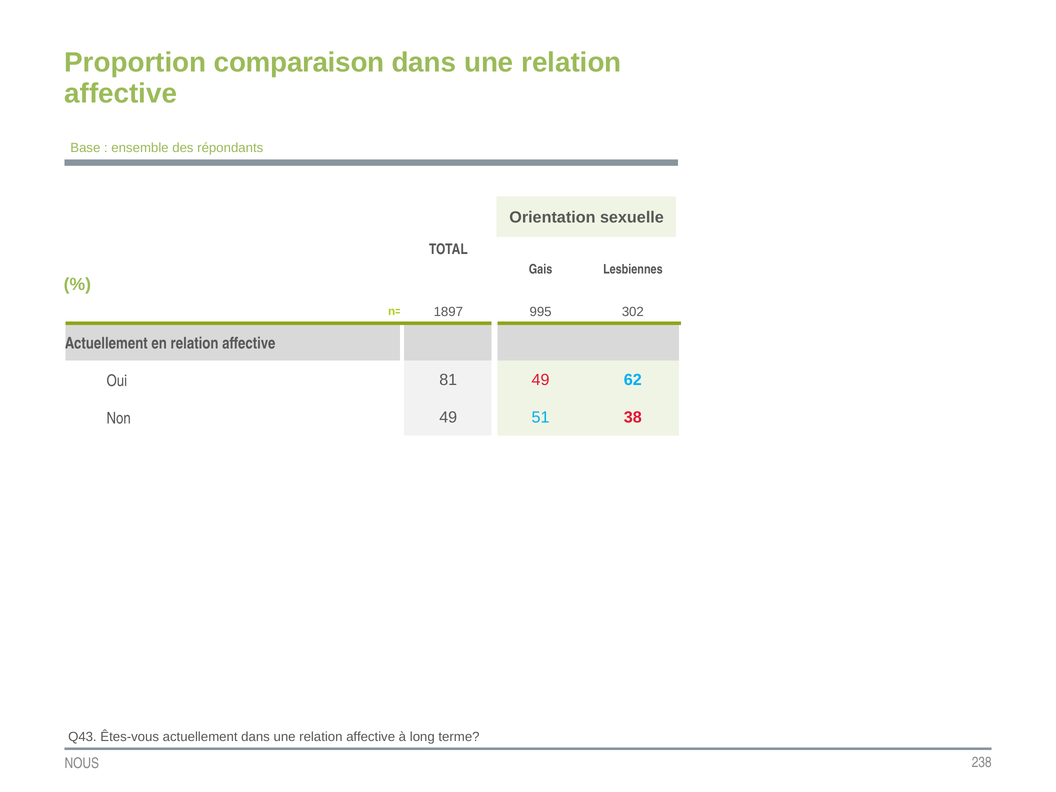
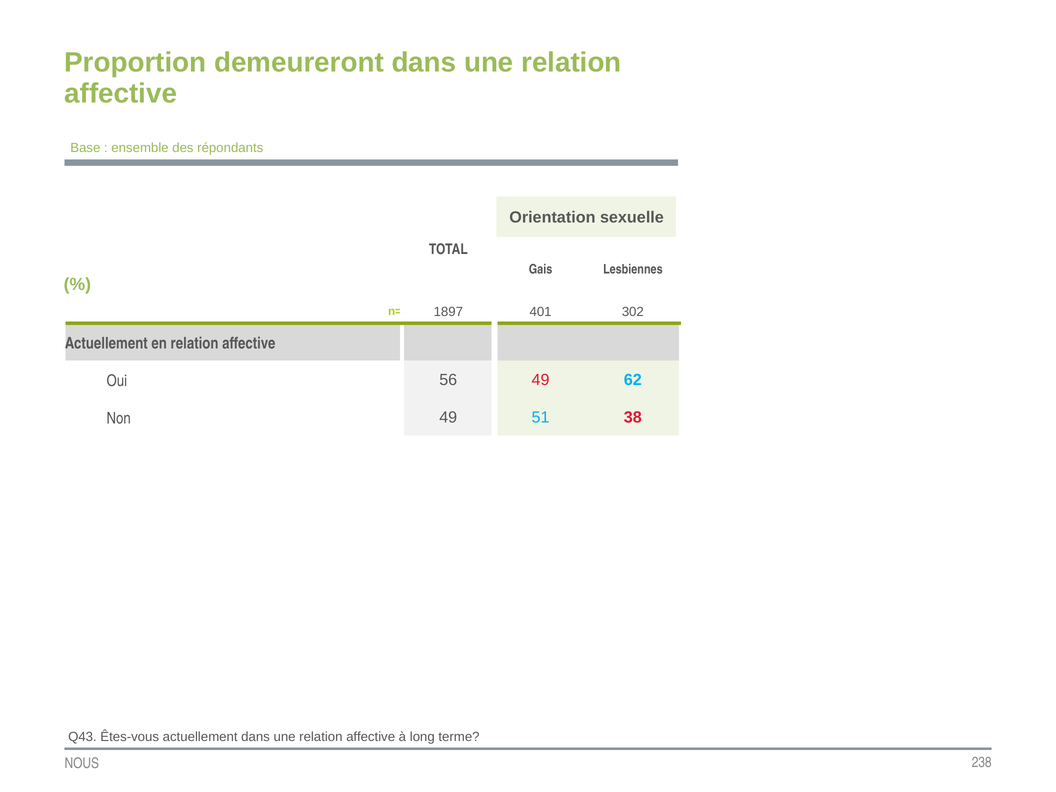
comparaison: comparaison -> demeureront
995: 995 -> 401
81: 81 -> 56
